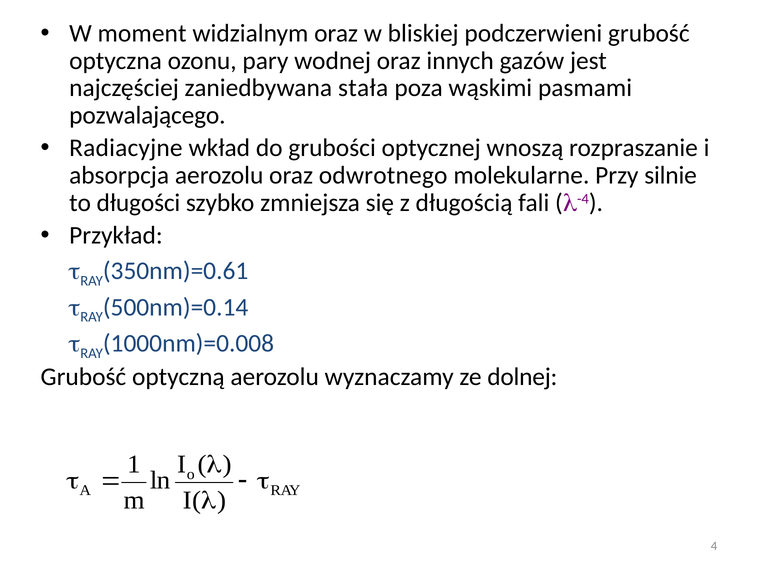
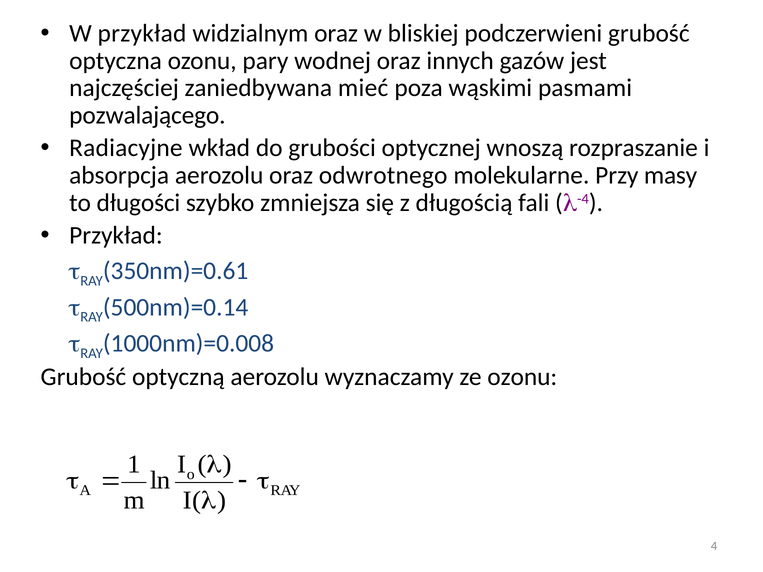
W moment: moment -> przykład
stała: stała -> mieć
silnie: silnie -> masy
ze dolnej: dolnej -> ozonu
